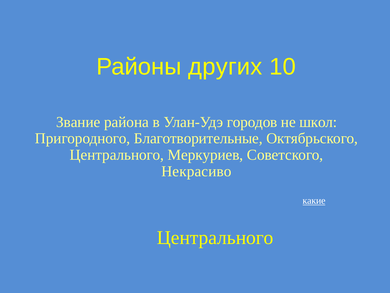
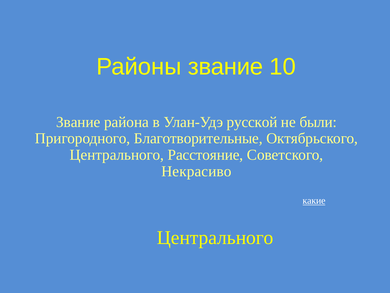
Районы других: других -> звание
городов: городов -> русской
школ: школ -> были
Меркуриев: Меркуриев -> Расстояние
